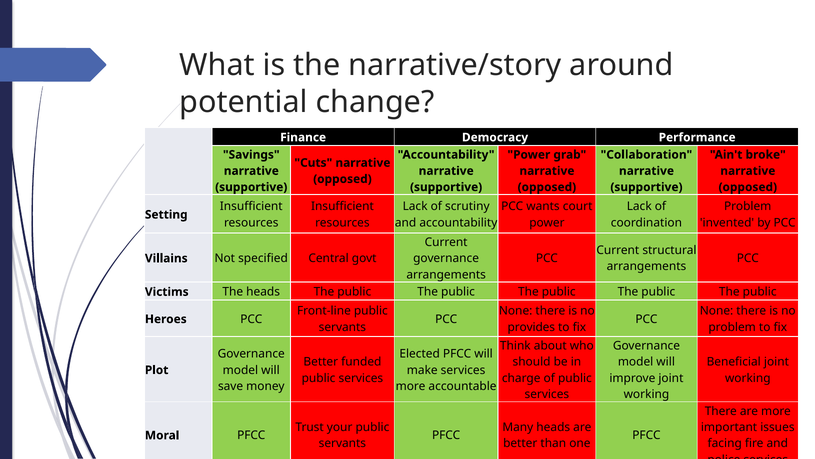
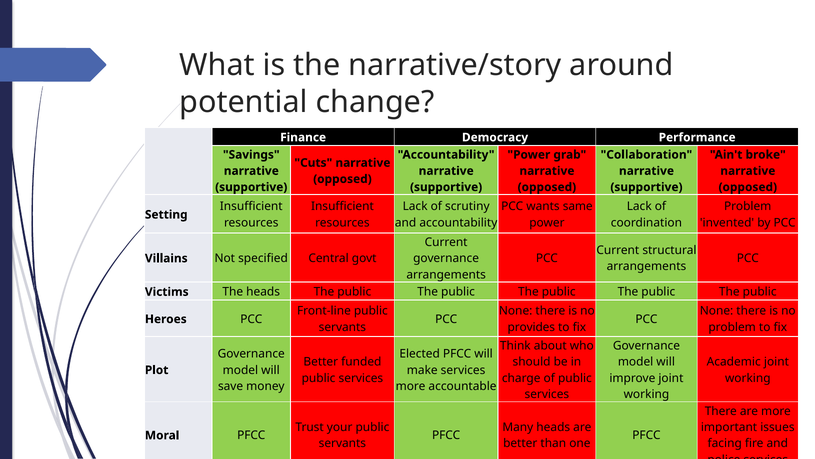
court: court -> same
Beneficial: Beneficial -> Academic
